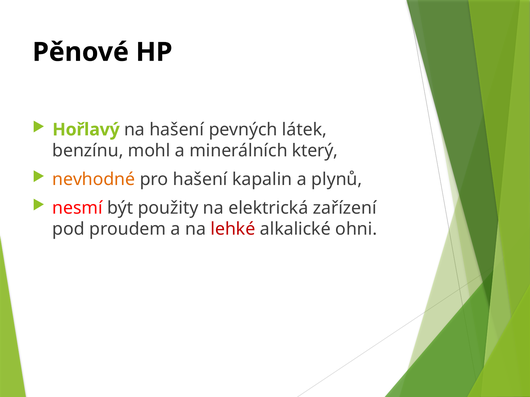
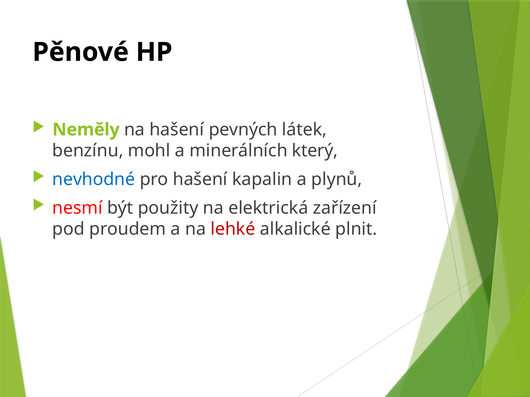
Hořlavý: Hořlavý -> Neměly
nevhodné colour: orange -> blue
ohni: ohni -> plnit
